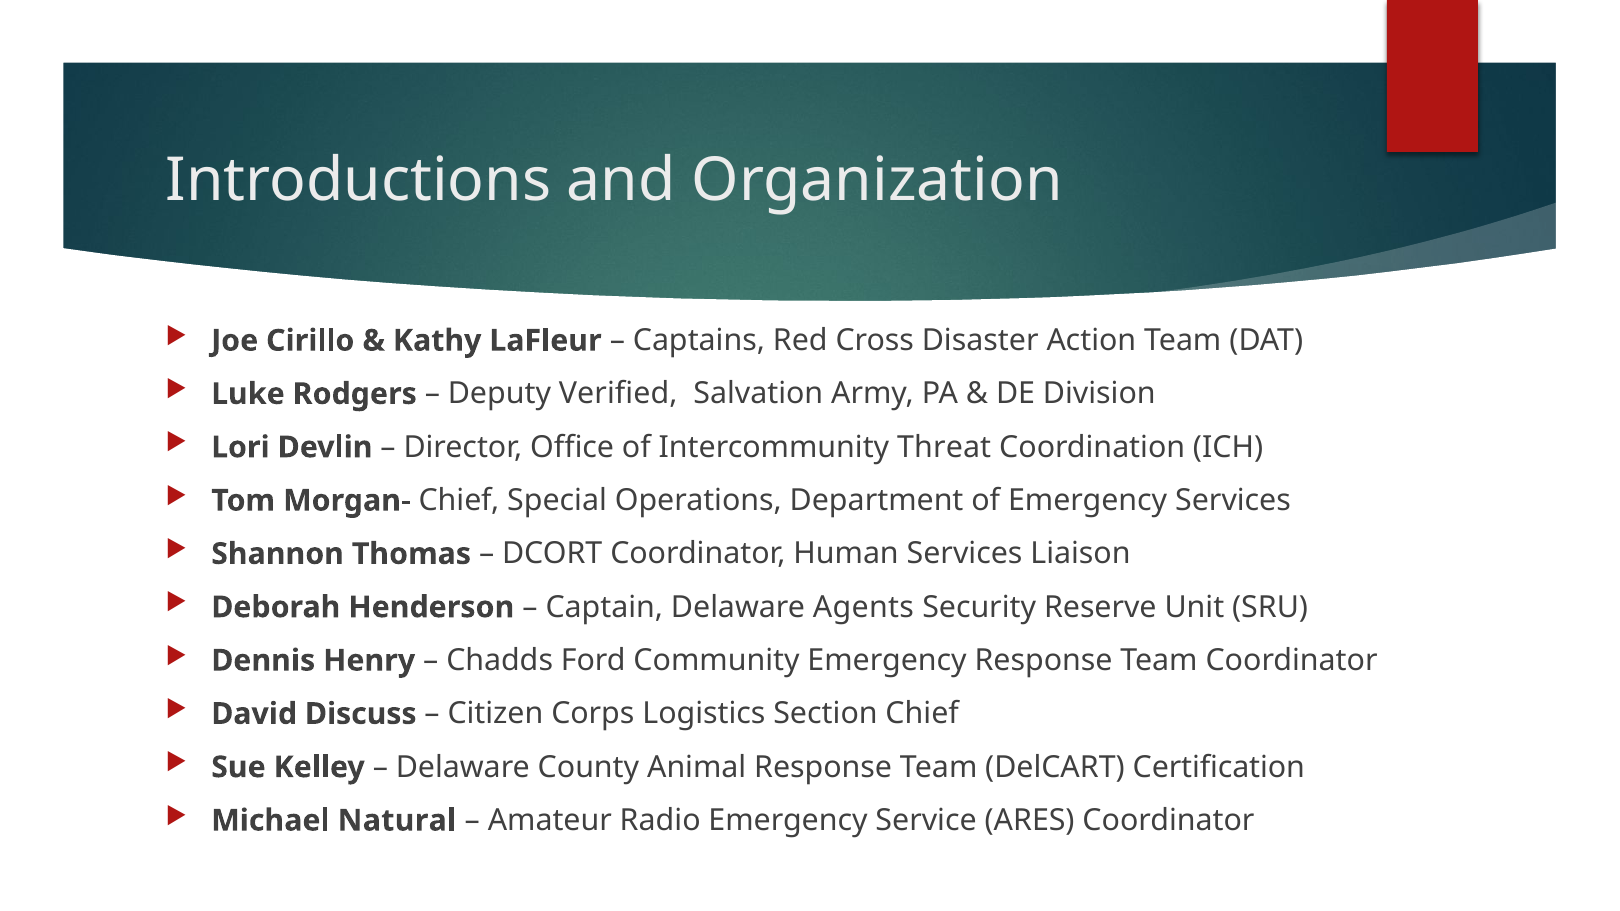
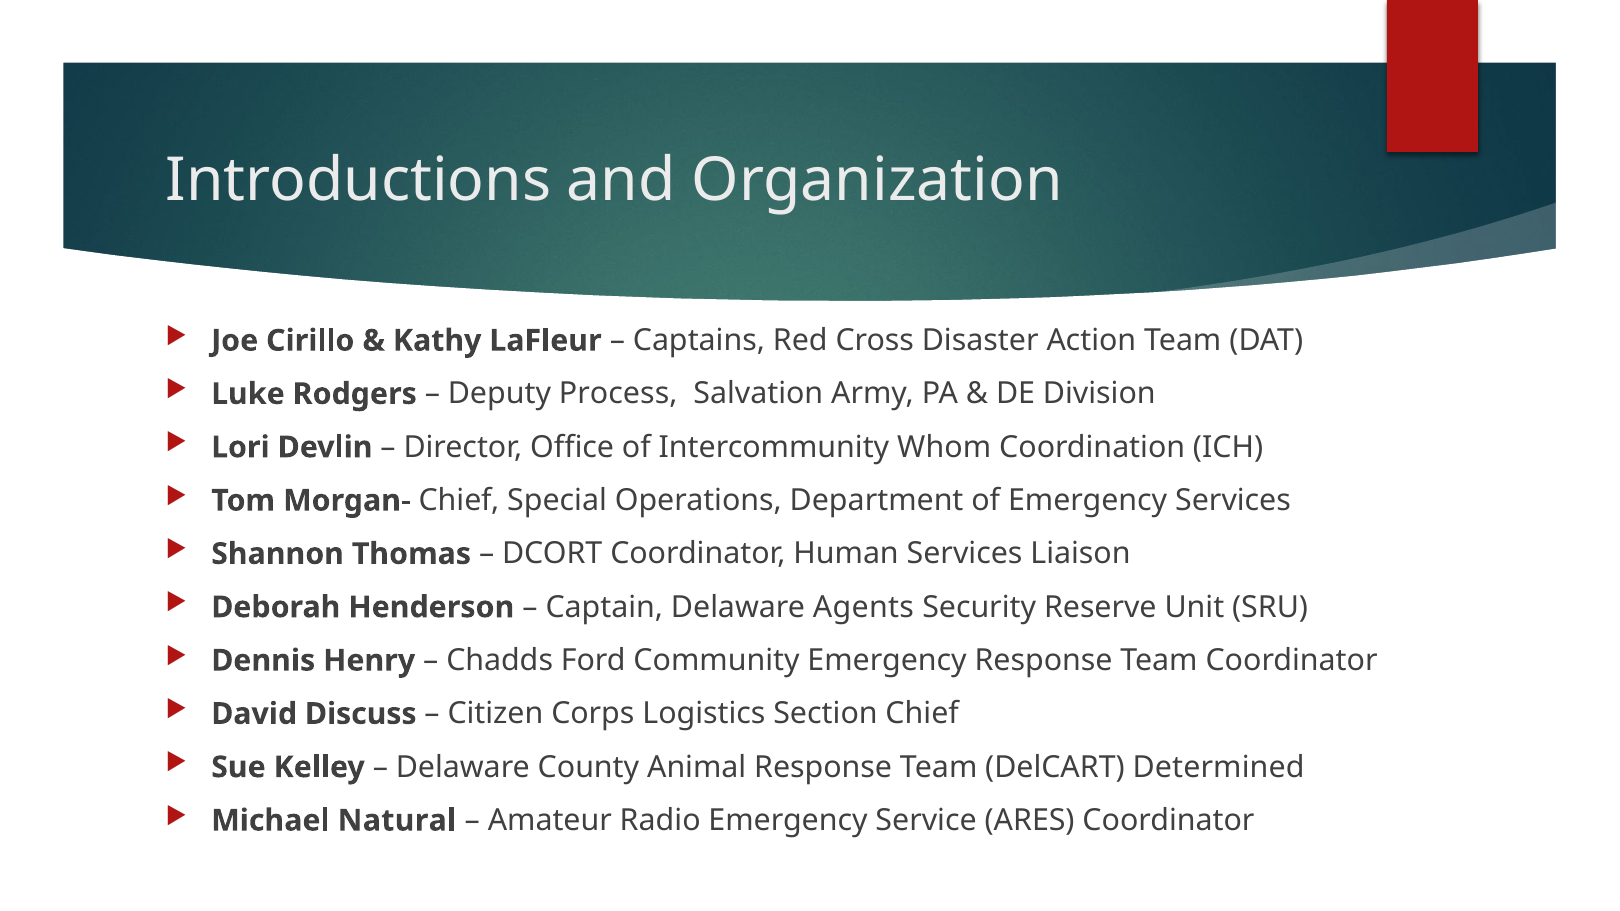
Verified: Verified -> Process
Threat: Threat -> Whom
Certification: Certification -> Determined
